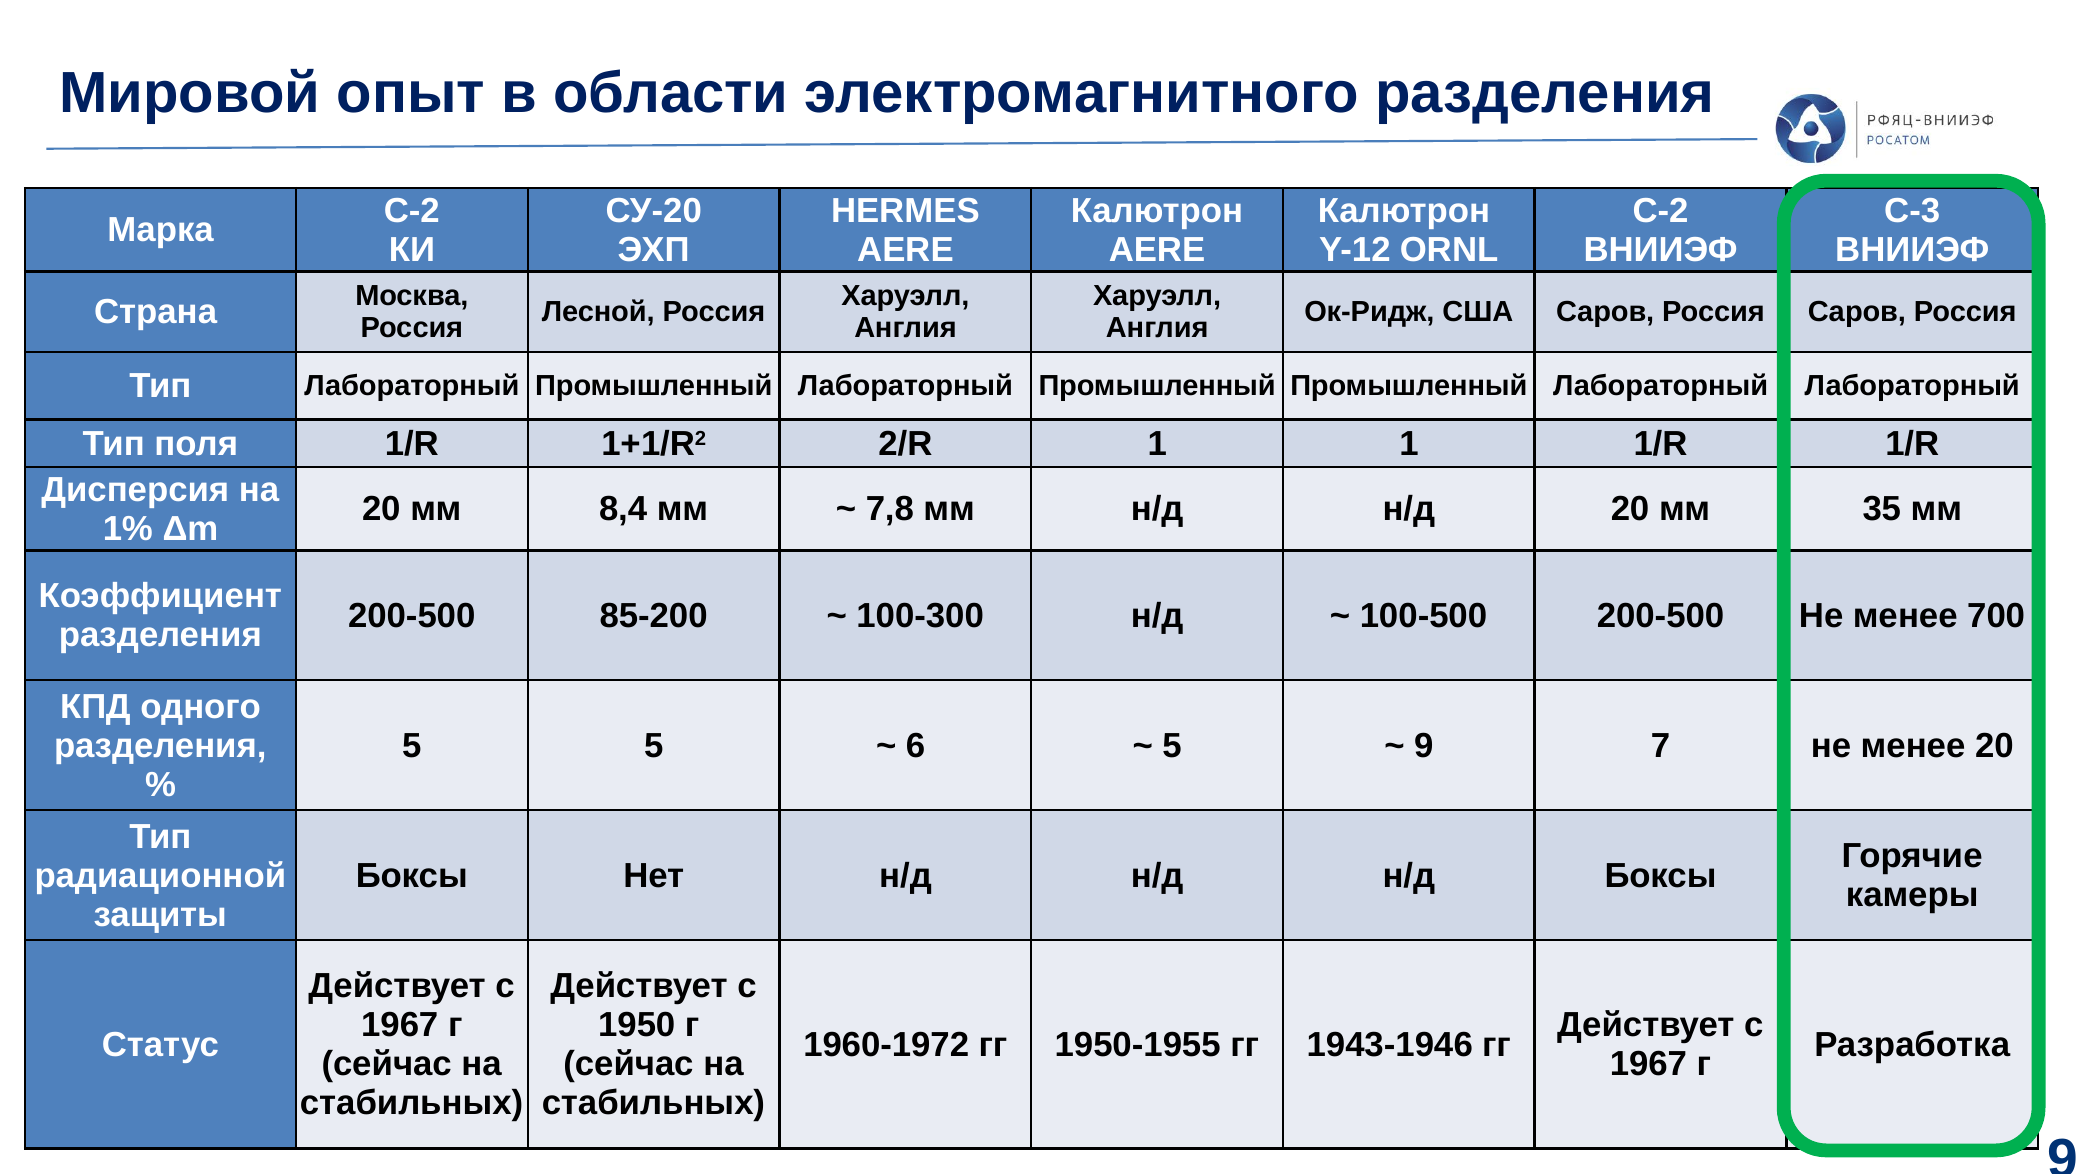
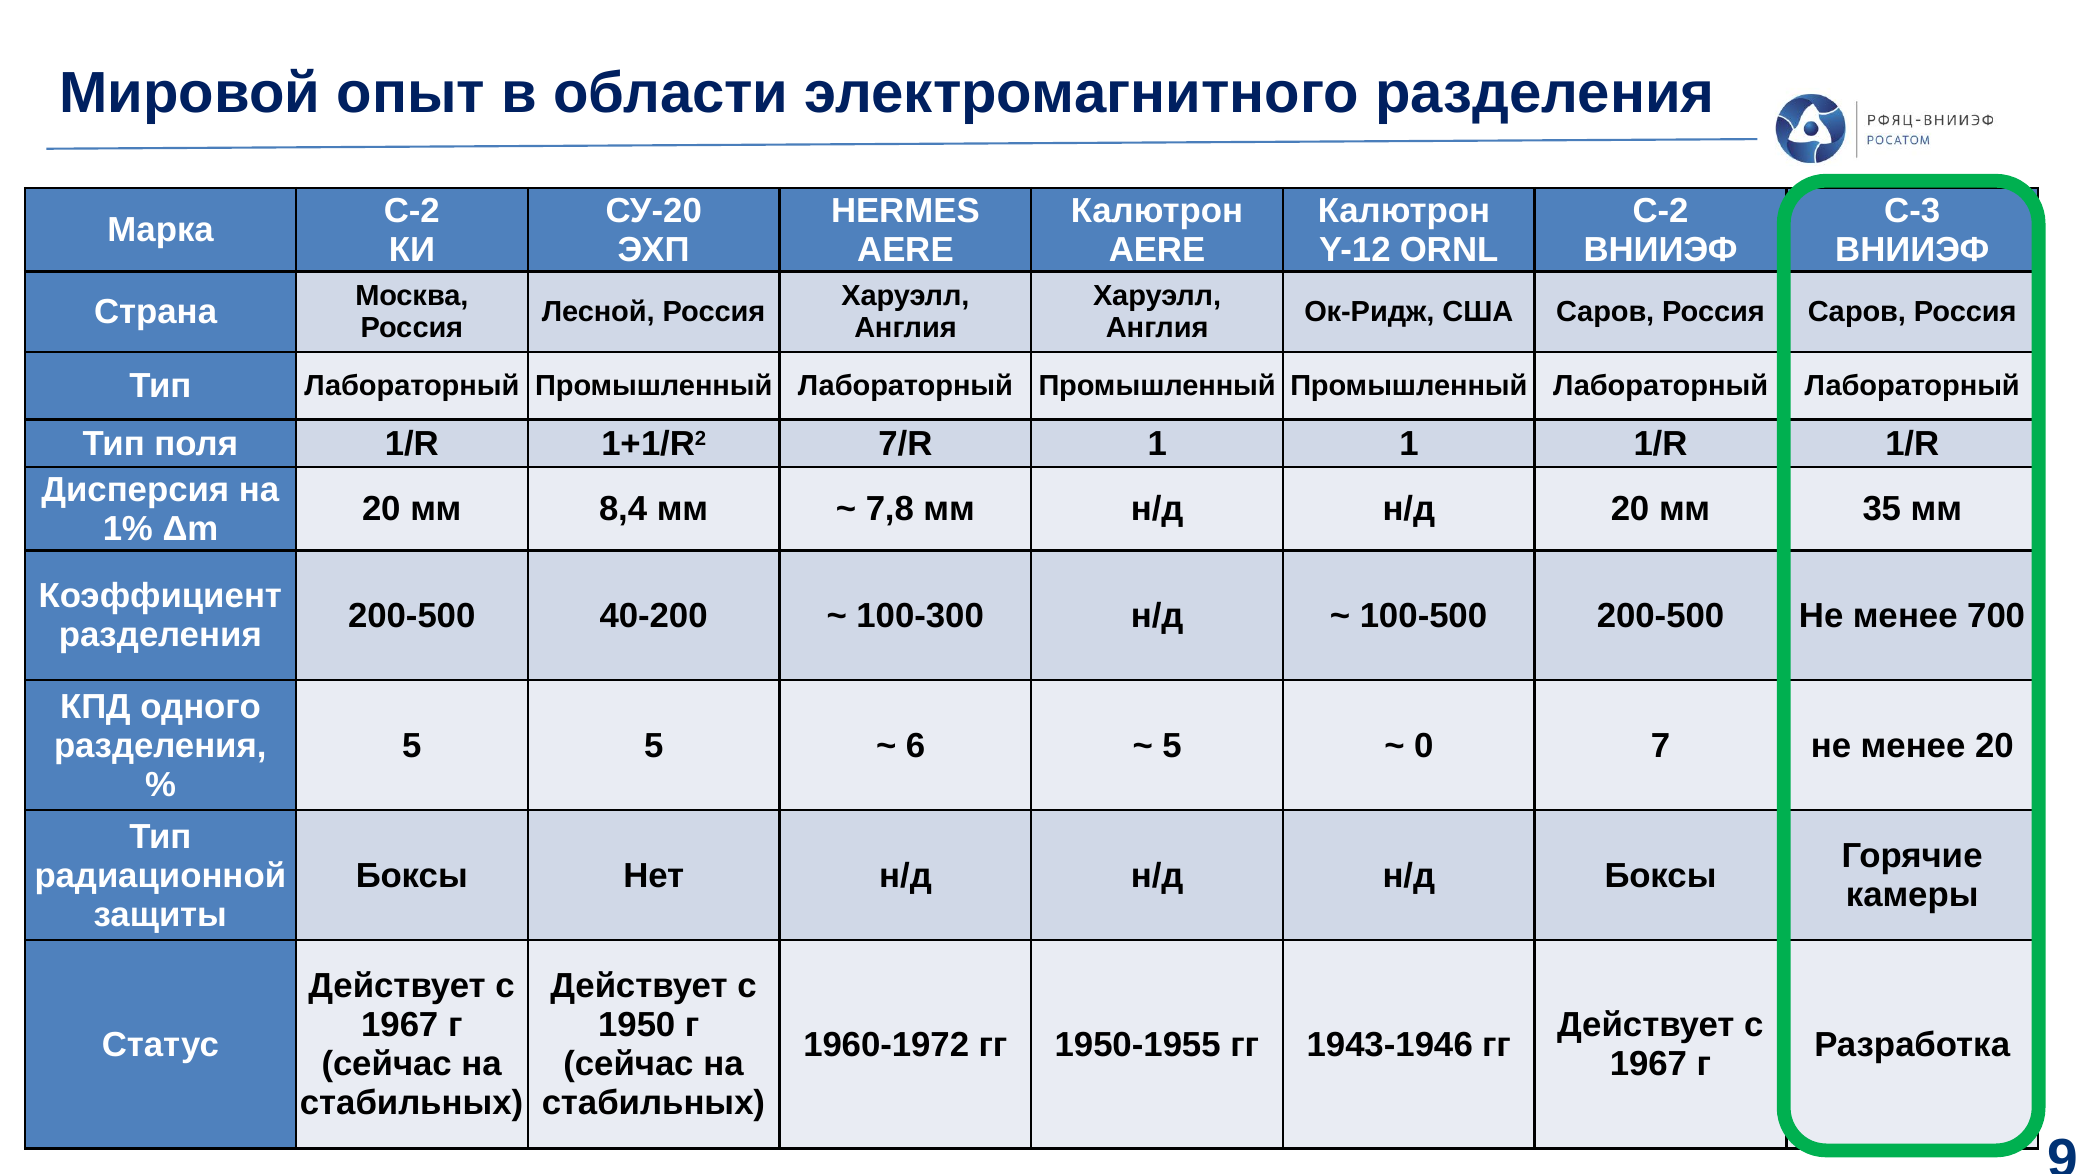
2/R: 2/R -> 7/R
85-200: 85-200 -> 40-200
9 at (1424, 746): 9 -> 0
